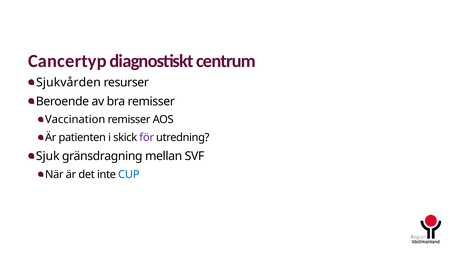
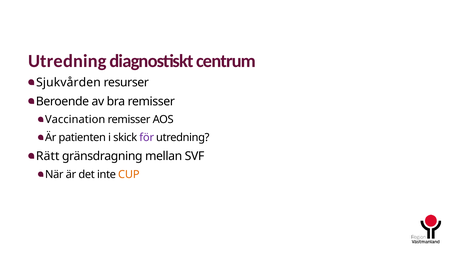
Cancertyp at (67, 61): Cancertyp -> Utredning
Sjuk: Sjuk -> Rätt
CUP colour: blue -> orange
